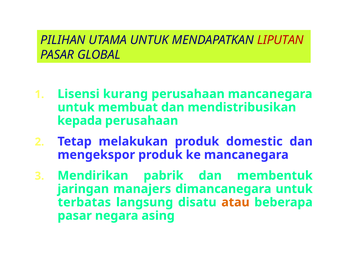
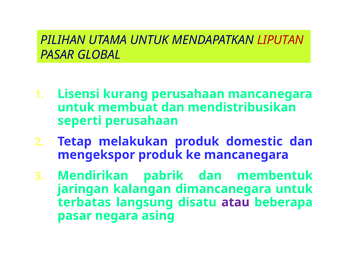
kepada: kepada -> seperti
manajers: manajers -> kalangan
atau colour: orange -> purple
